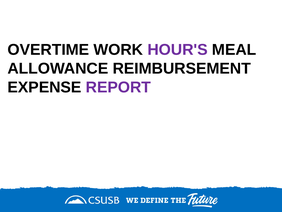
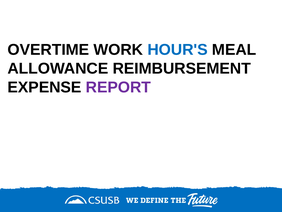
HOUR'S colour: purple -> blue
